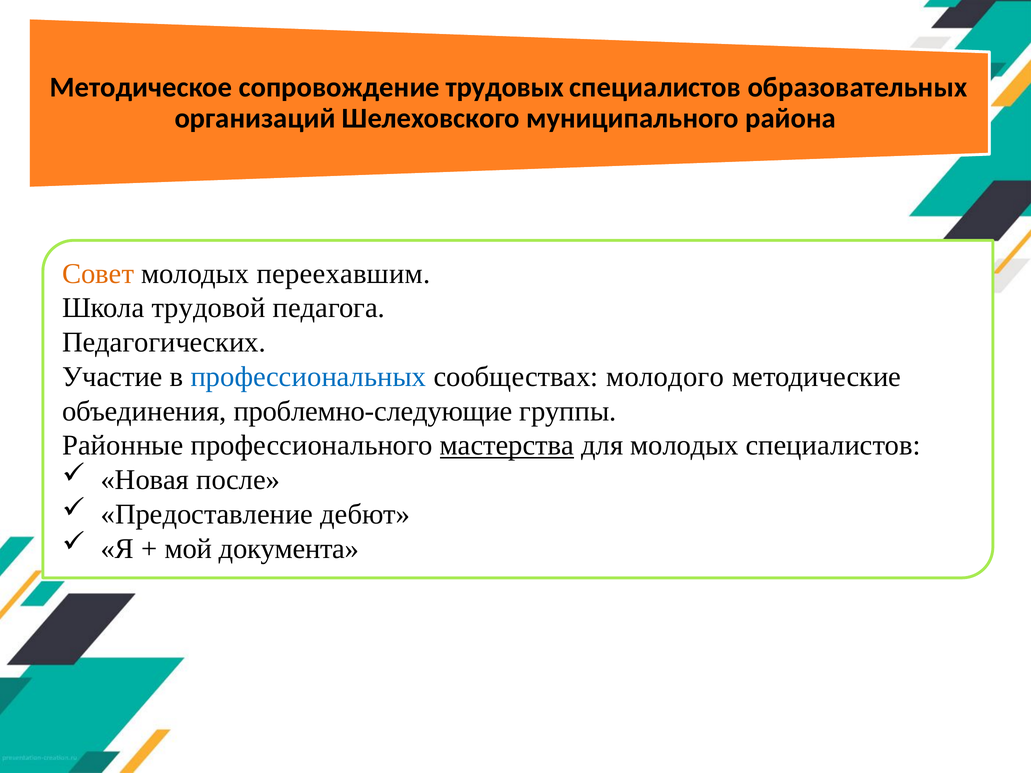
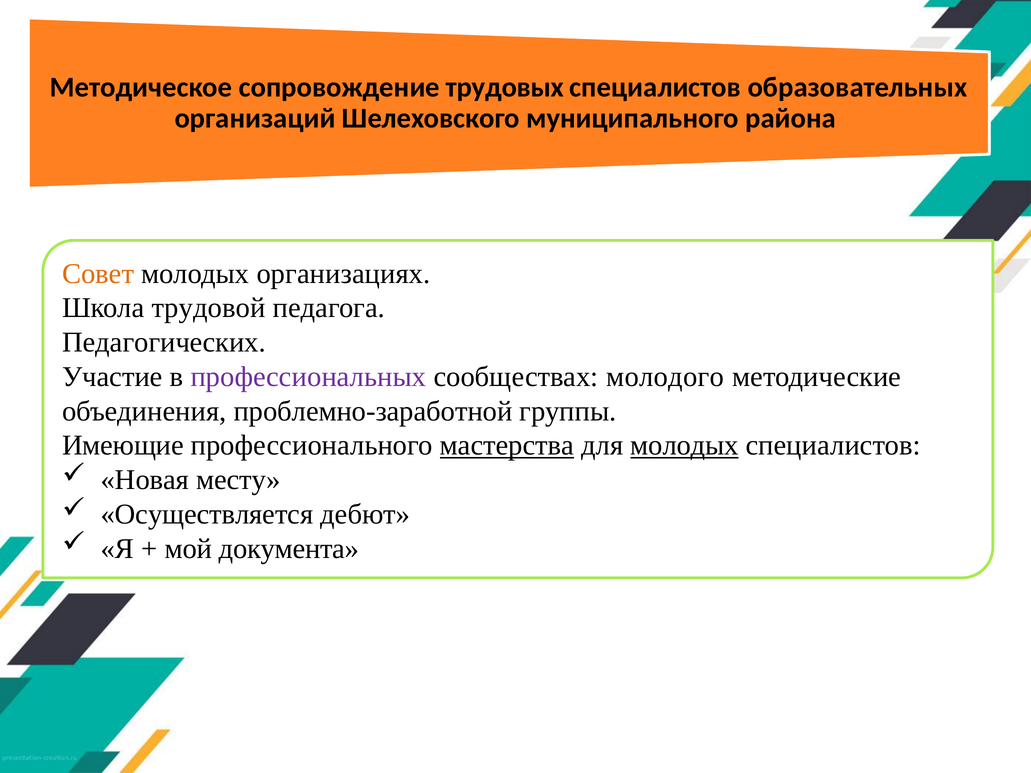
переехавшим: переехавшим -> организациях
профессиональных colour: blue -> purple
проблемно-следующие: проблемно-следующие -> проблемно-заработной
Районные: Районные -> Имеющие
молодых at (685, 446) underline: none -> present
после: после -> месту
Предоставление: Предоставление -> Осуществляется
